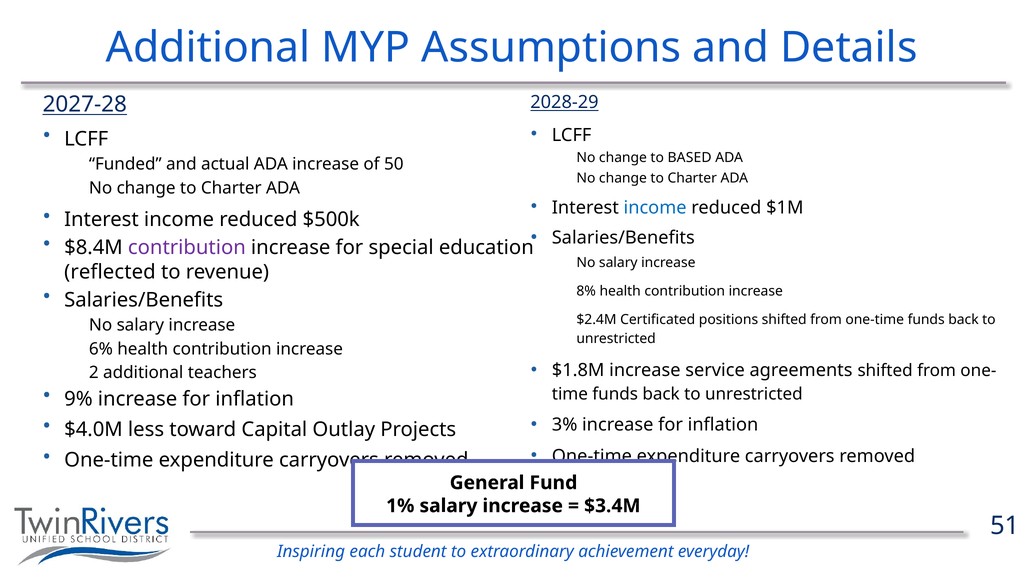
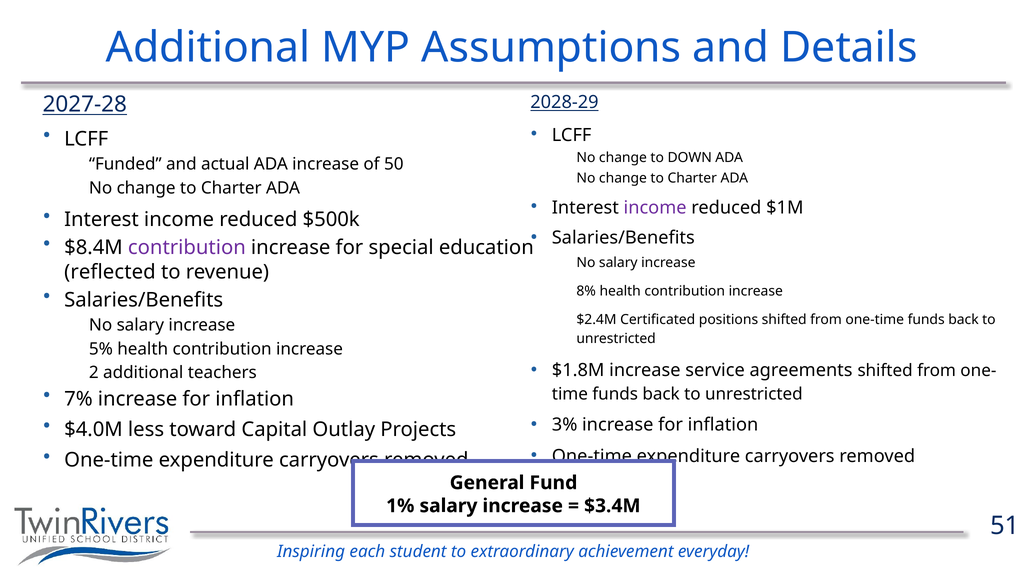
BASED: BASED -> DOWN
income at (655, 208) colour: blue -> purple
6%: 6% -> 5%
9%: 9% -> 7%
